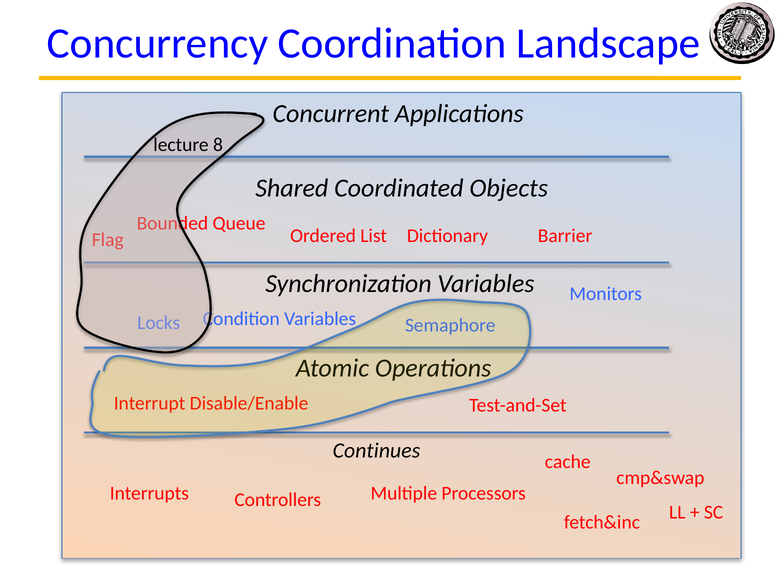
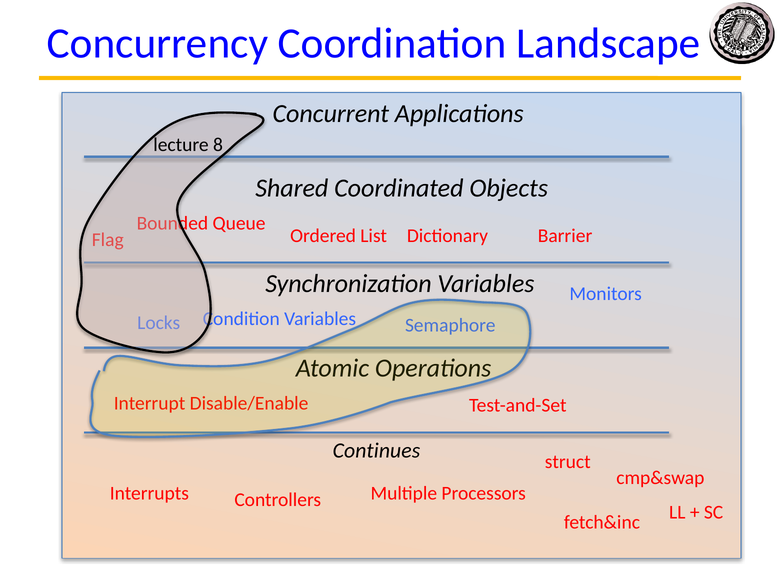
cache: cache -> struct
